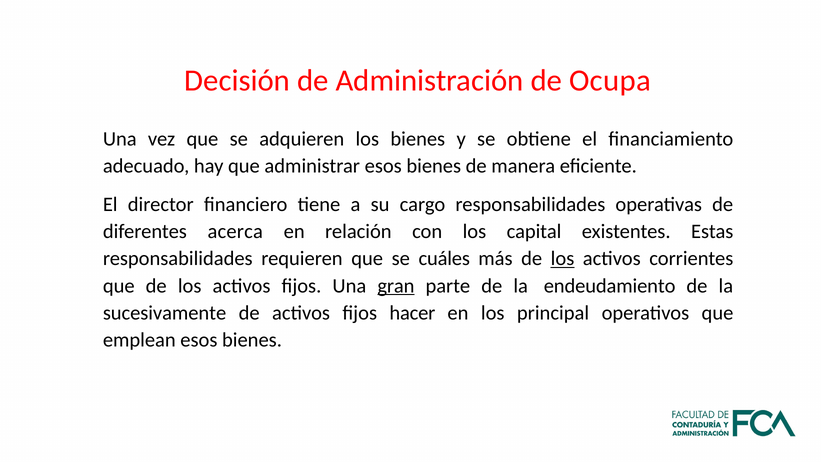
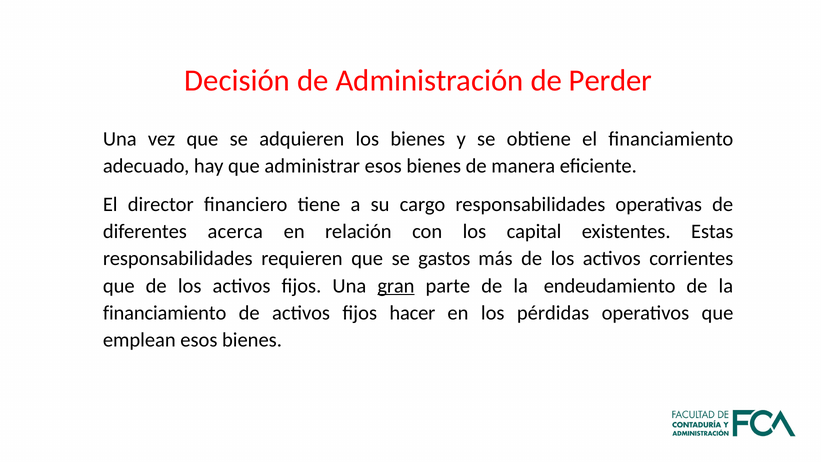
Ocupa: Ocupa -> Perder
cuáles: cuáles -> gastos
los at (563, 259) underline: present -> none
sucesivamente at (165, 313): sucesivamente -> financiamiento
principal: principal -> pérdidas
